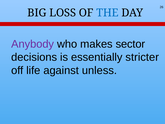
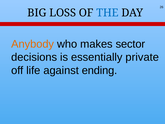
Anybody colour: purple -> orange
stricter: stricter -> private
unless: unless -> ending
